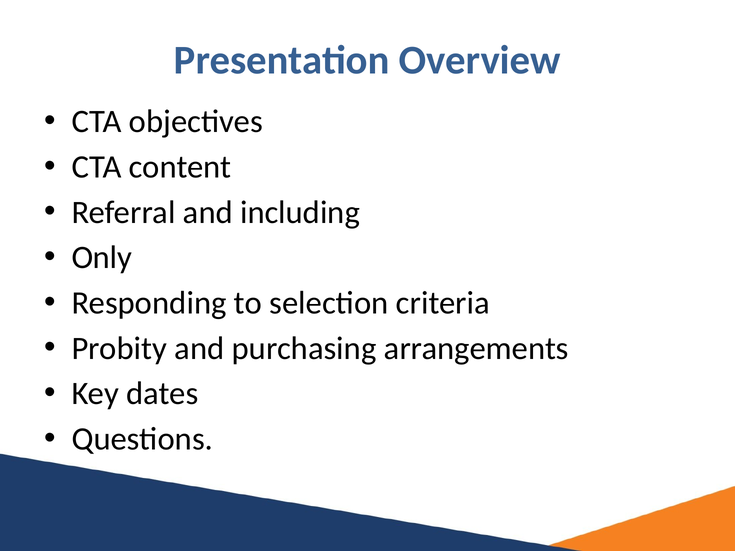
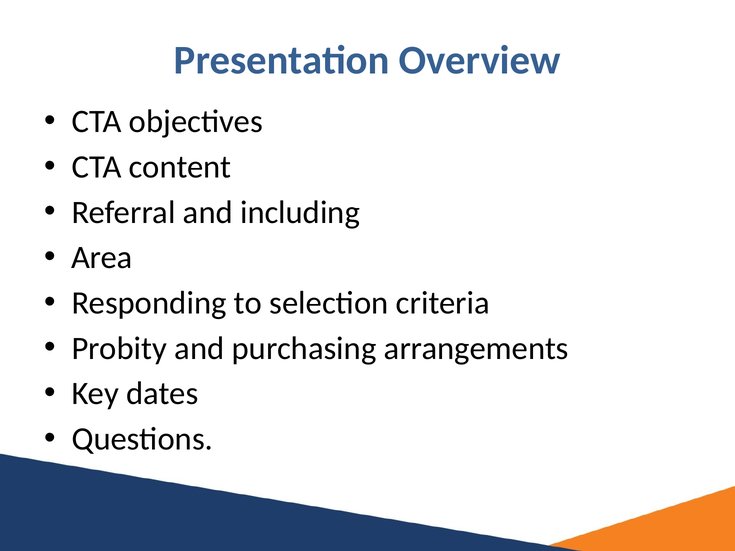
Only: Only -> Area
